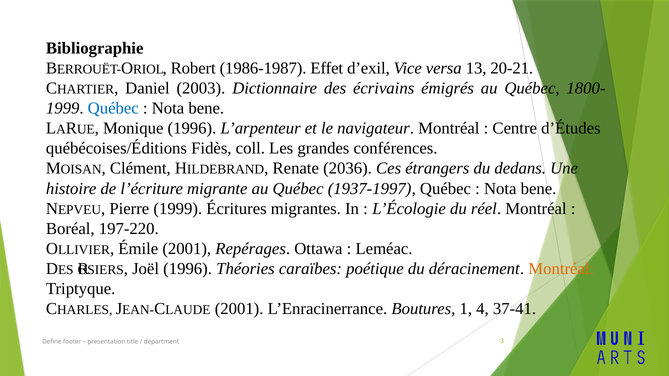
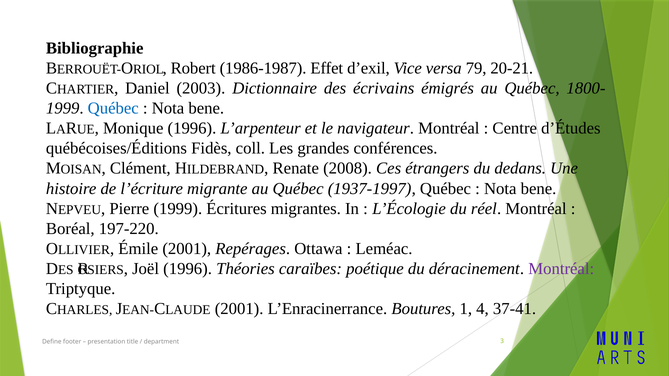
13: 13 -> 79
2036: 2036 -> 2008
Montréal at (561, 269) colour: orange -> purple
